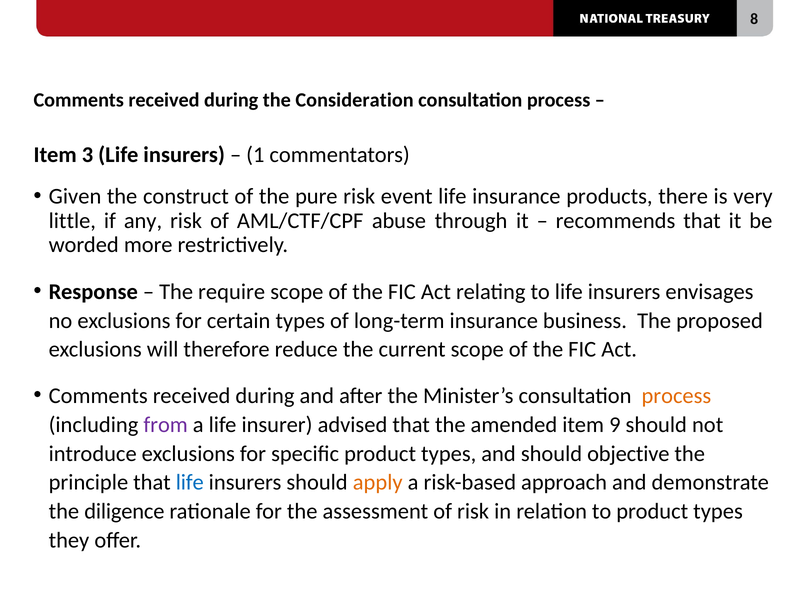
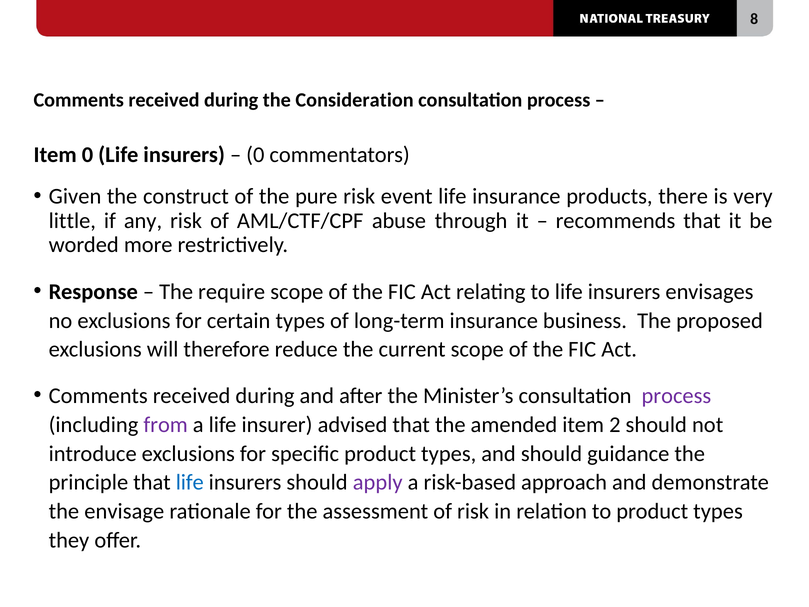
Item 3: 3 -> 0
1 at (255, 155): 1 -> 0
process at (676, 396) colour: orange -> purple
9: 9 -> 2
objective: objective -> guidance
apply colour: orange -> purple
diligence: diligence -> envisage
